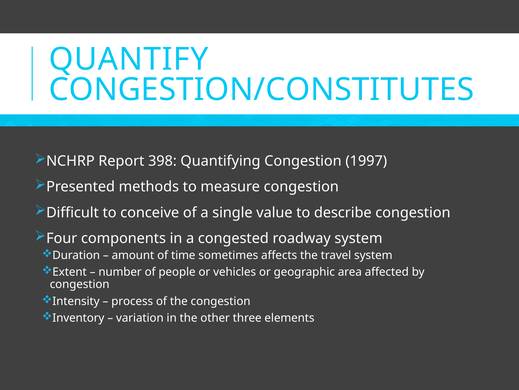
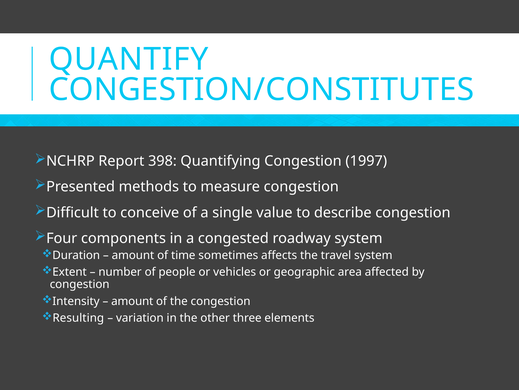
process at (132, 301): process -> amount
Inventory: Inventory -> Resulting
